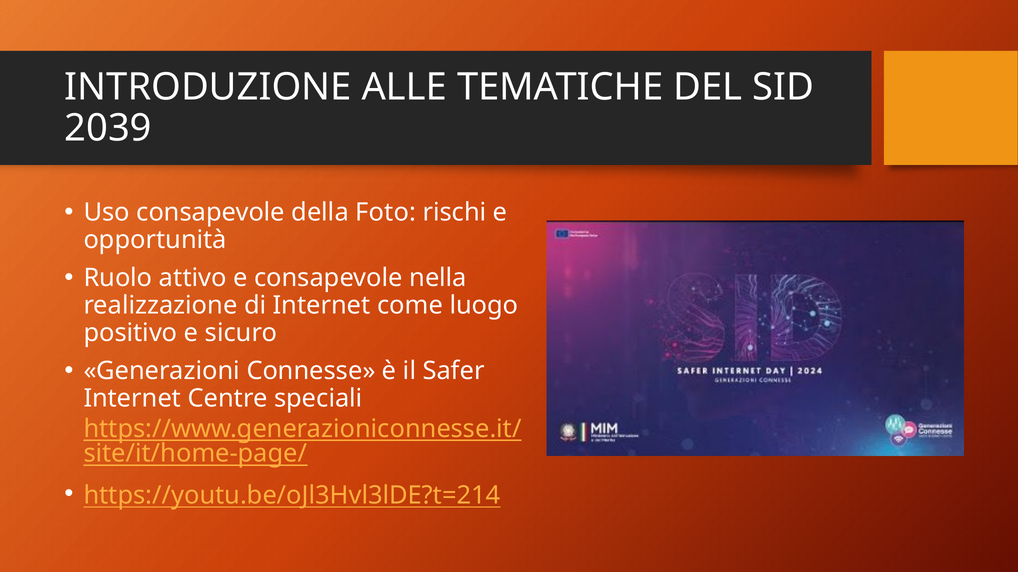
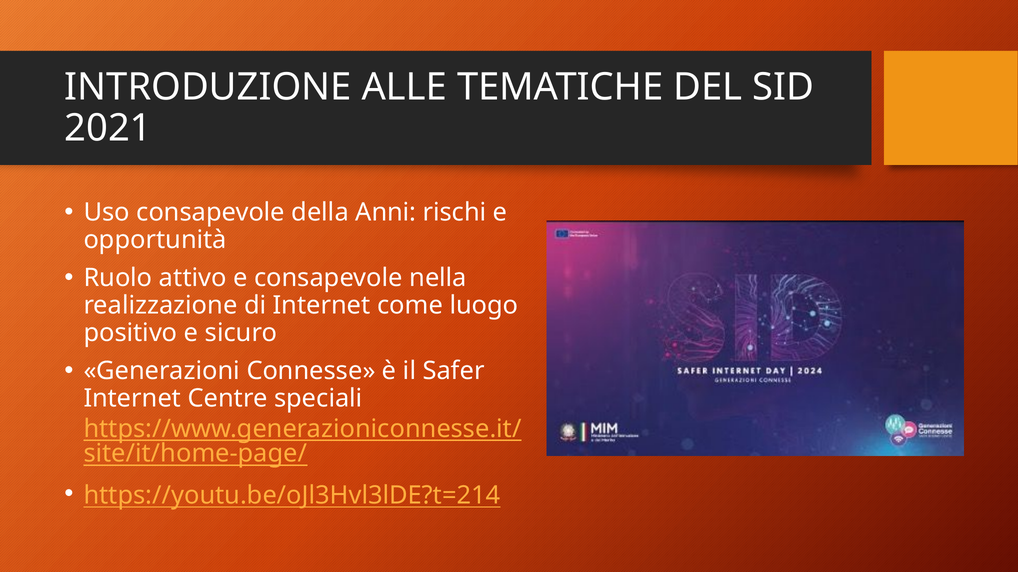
2039: 2039 -> 2021
Foto: Foto -> Anni
